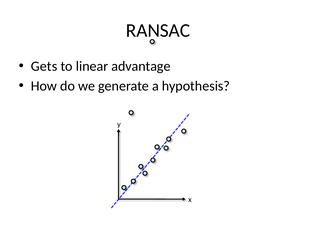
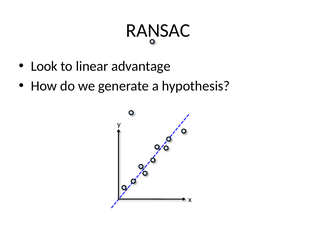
Gets: Gets -> Look
